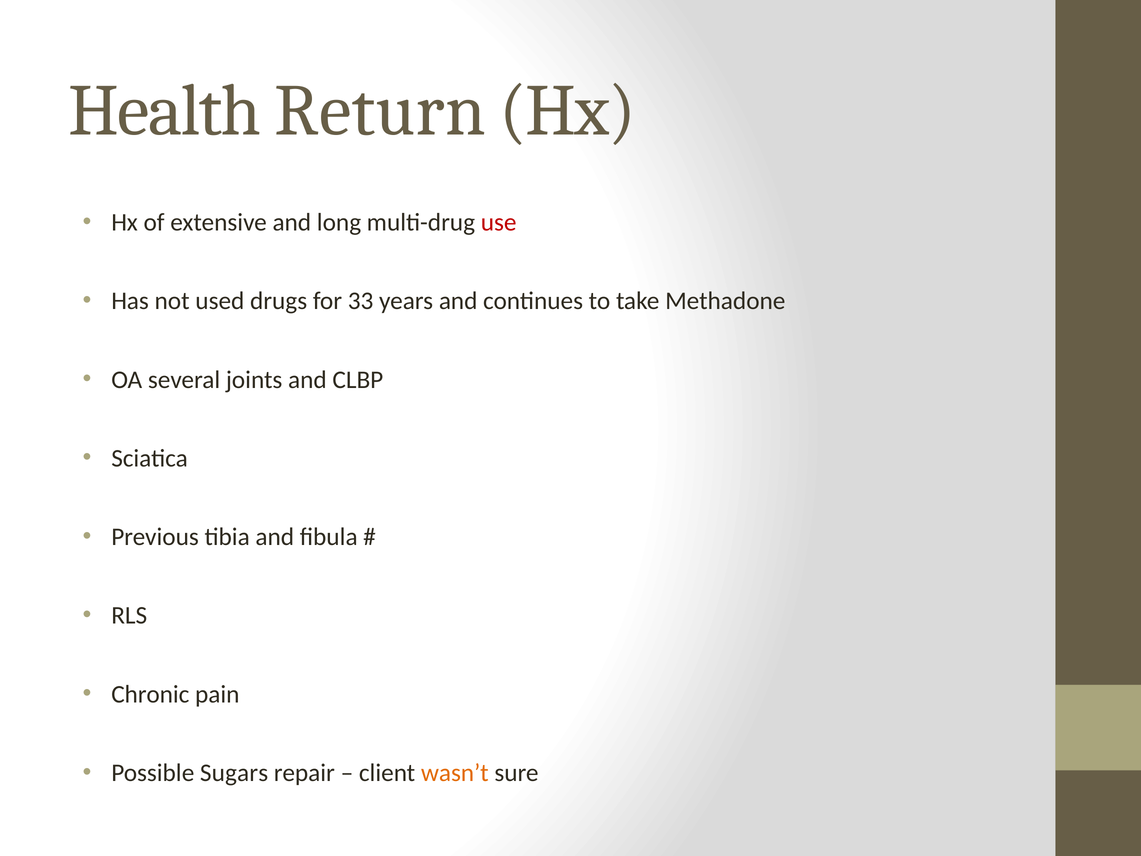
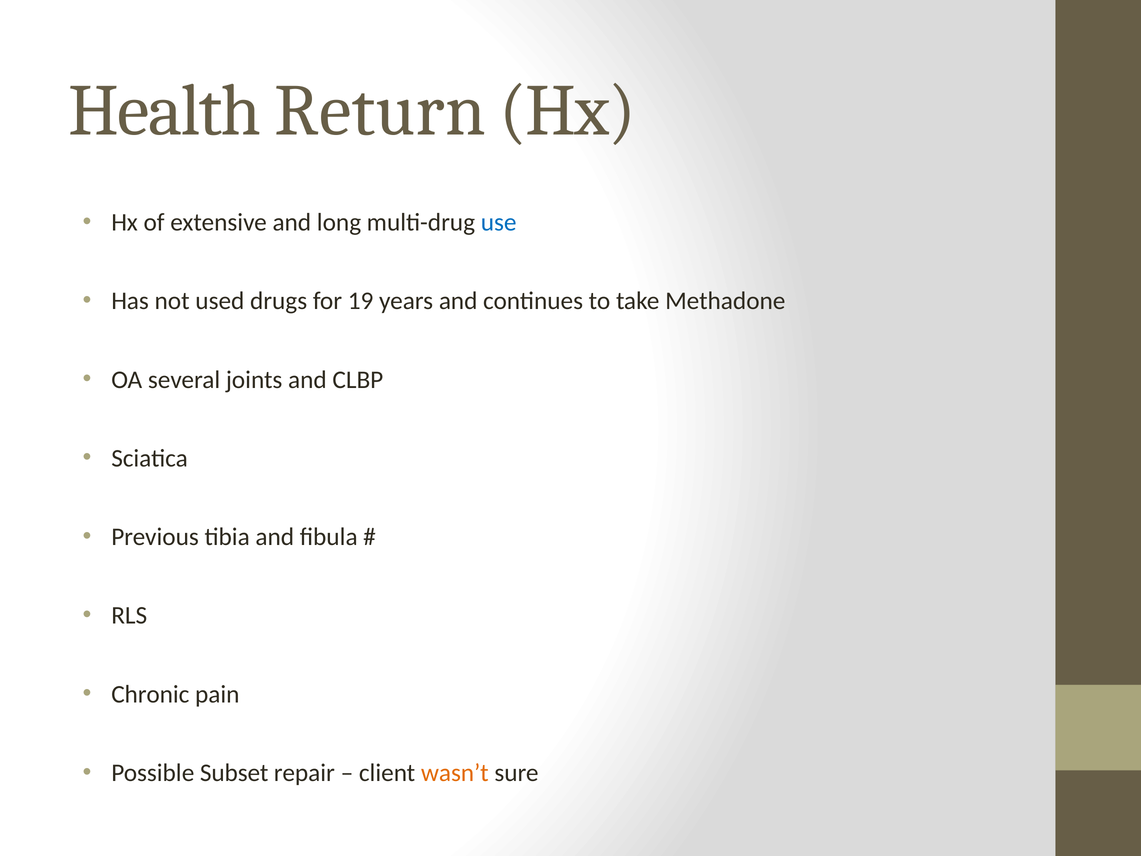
use colour: red -> blue
33: 33 -> 19
Sugars: Sugars -> Subset
